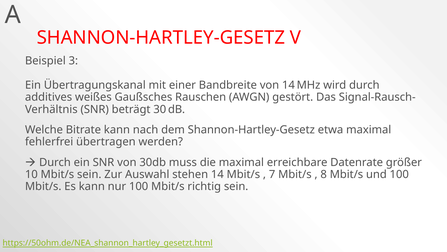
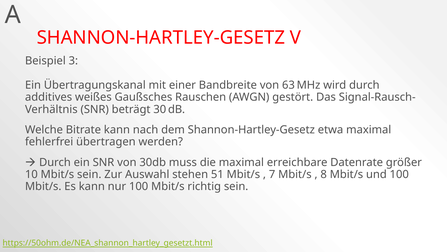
von 14: 14 -> 63
stehen 14: 14 -> 51
